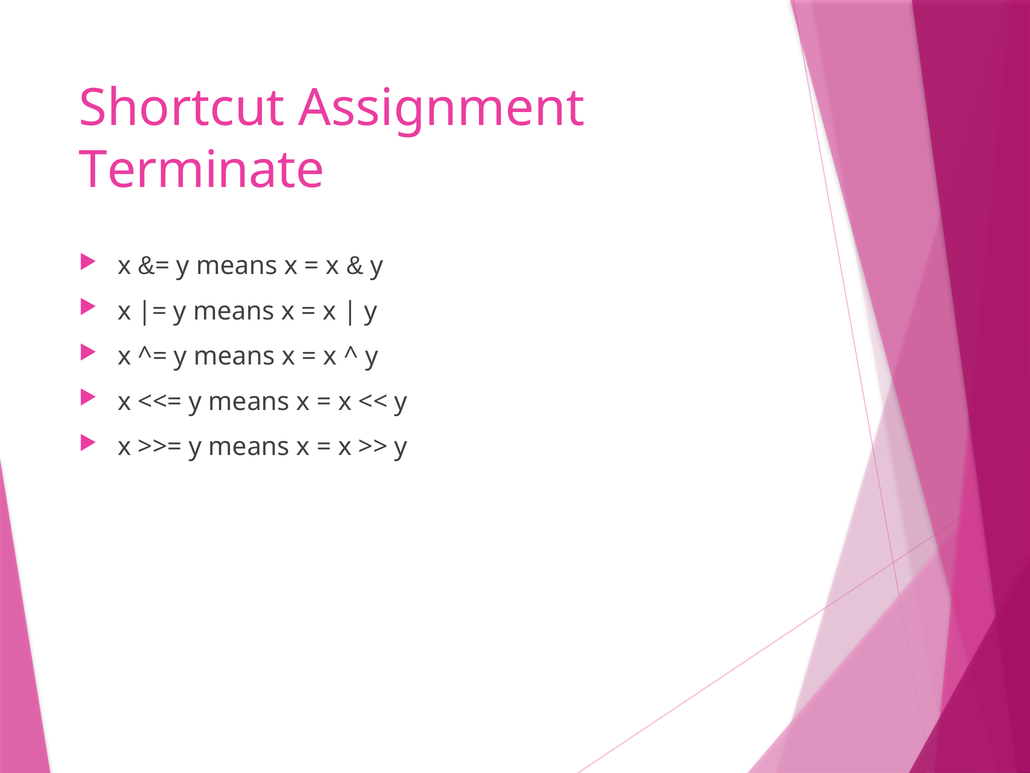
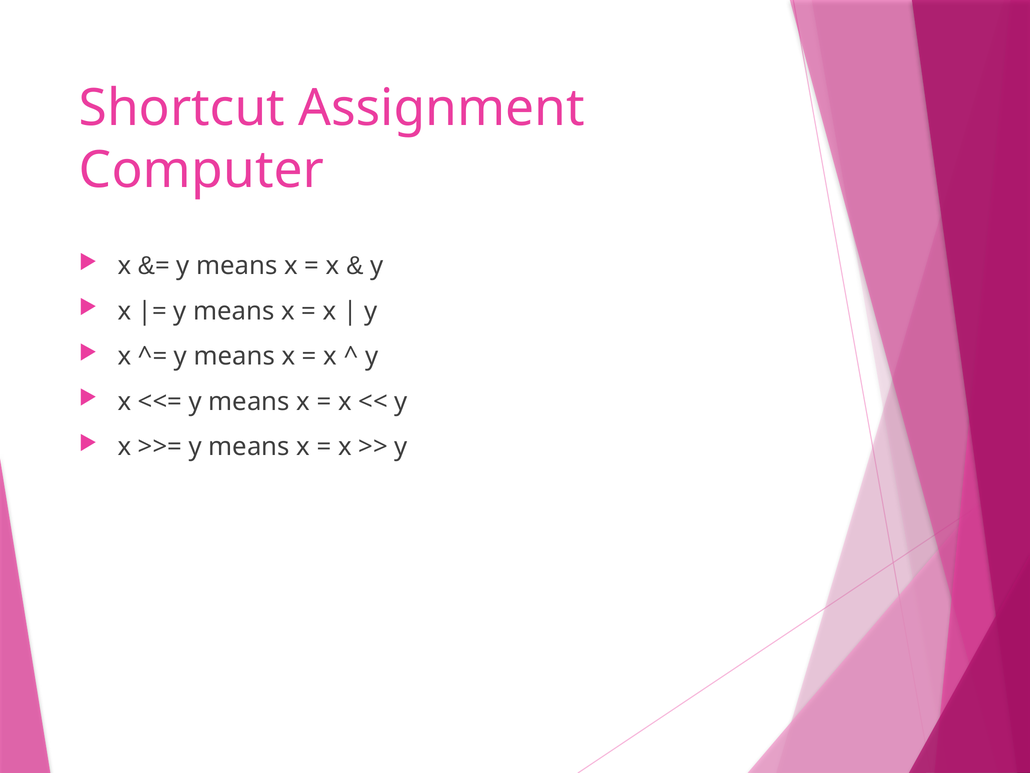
Terminate: Terminate -> Computer
